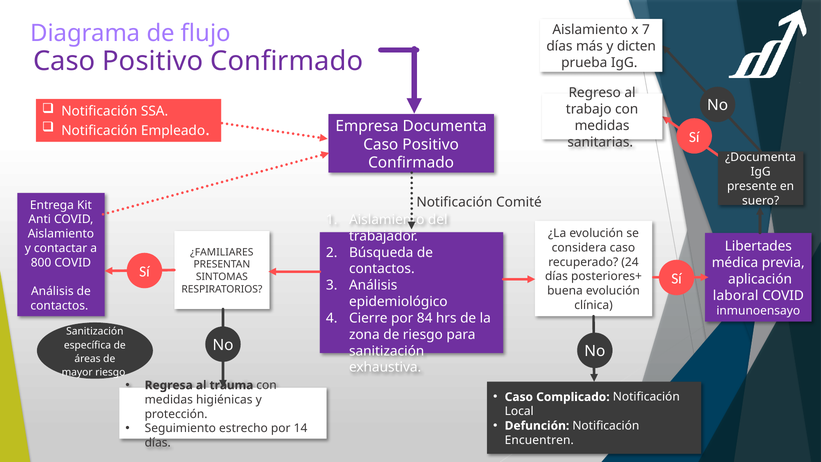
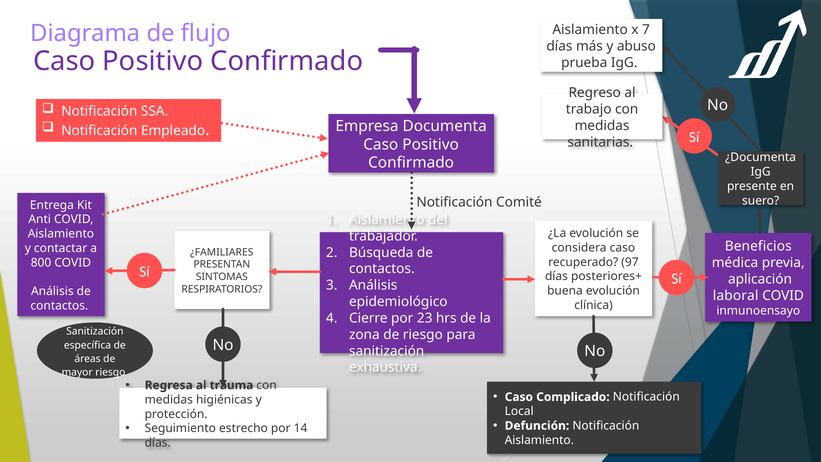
dicten: dicten -> abuso
Libertades: Libertades -> Beneficios
24: 24 -> 97
84: 84 -> 23
Encuentren at (539, 440): Encuentren -> Aislamiento
